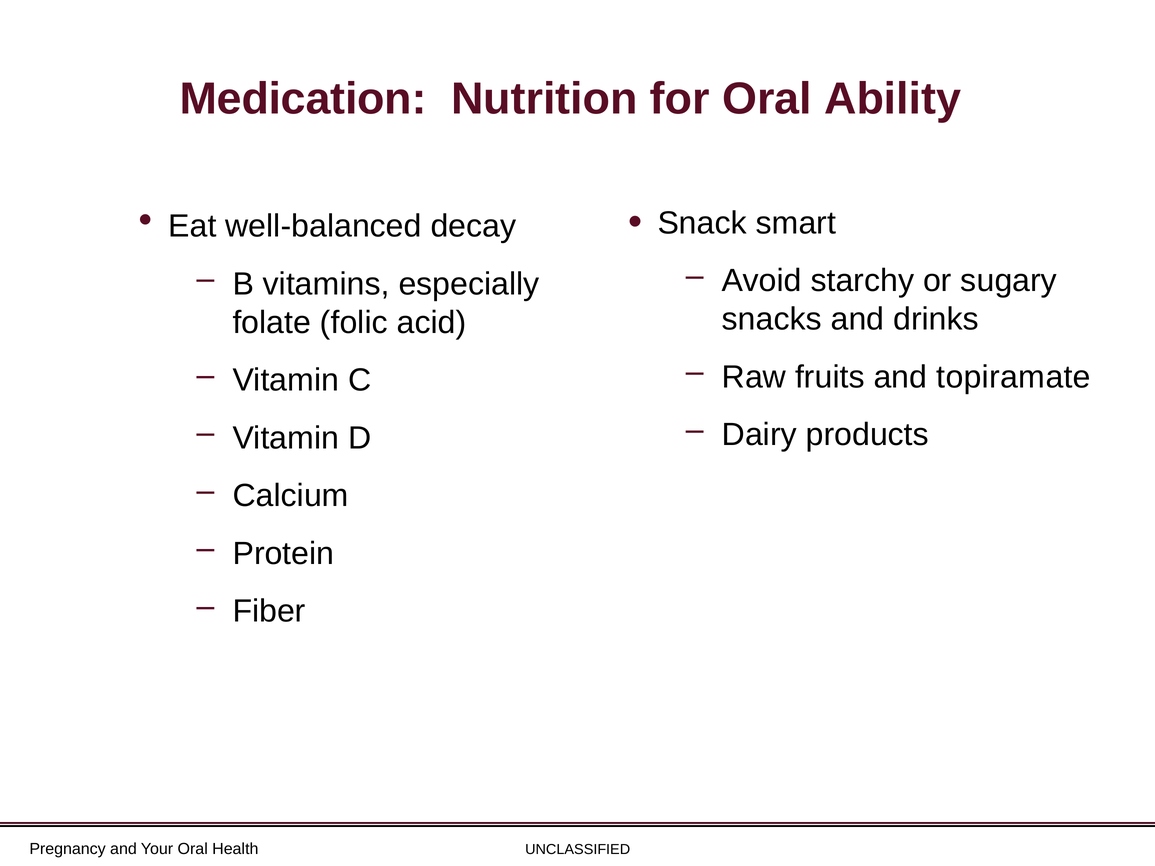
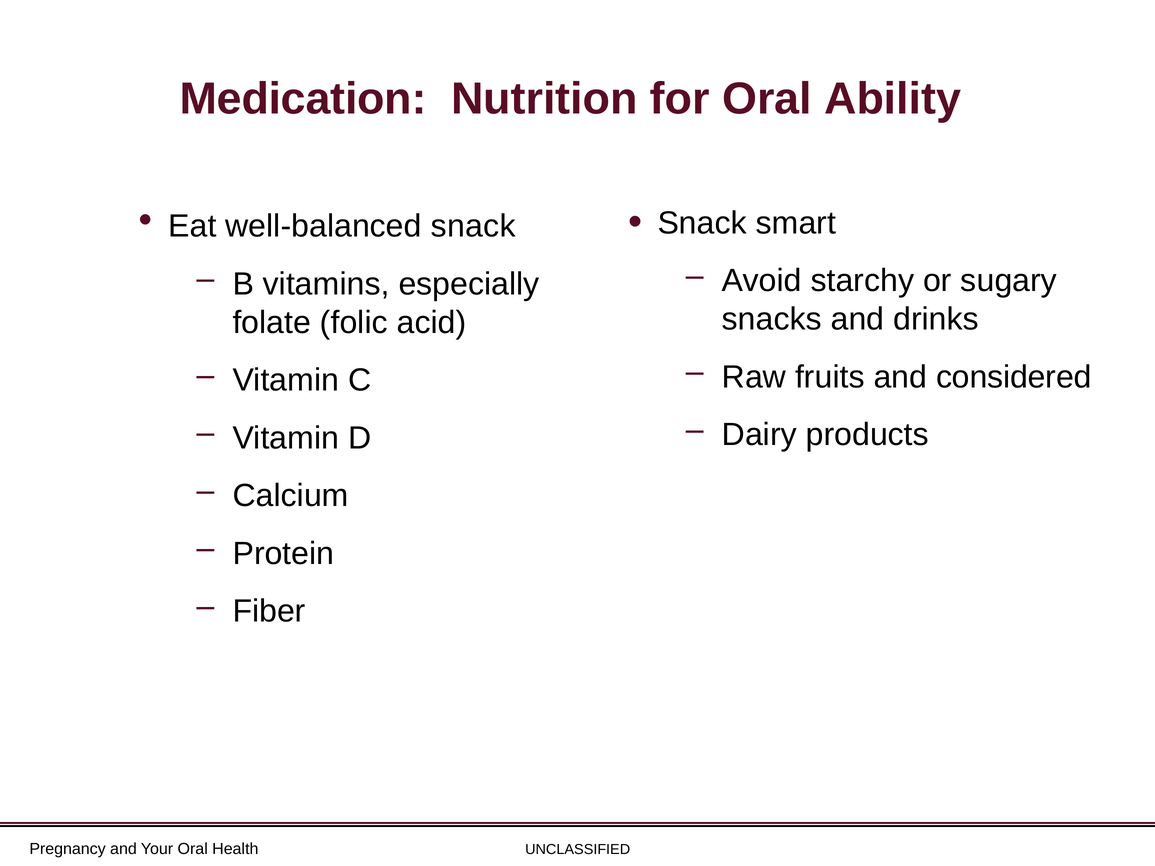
well-balanced decay: decay -> snack
topiramate: topiramate -> considered
